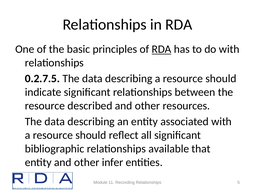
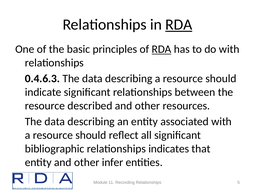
RDA at (179, 25) underline: none -> present
0.2.7.5: 0.2.7.5 -> 0.4.6.3
available: available -> indicates
